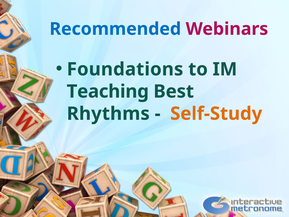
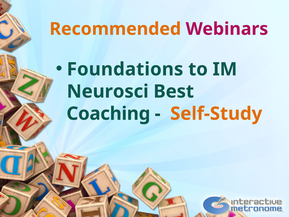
Recommended colour: blue -> orange
Teaching: Teaching -> Neurosci
Rhythms: Rhythms -> Coaching
